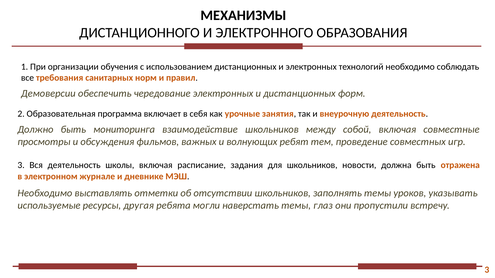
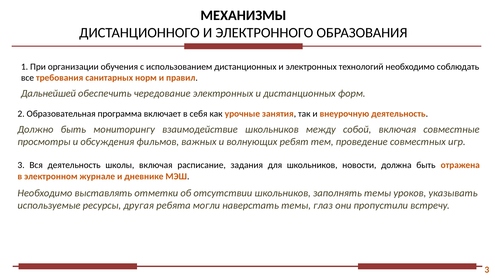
Демоверсии: Демоверсии -> Дальнейшей
мониторинга: мониторинга -> мониторингу
